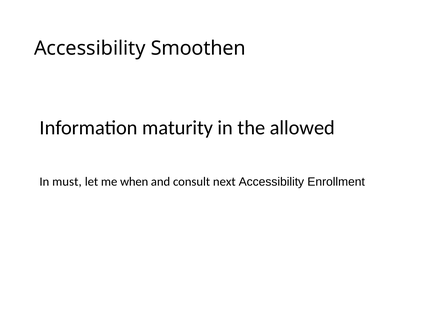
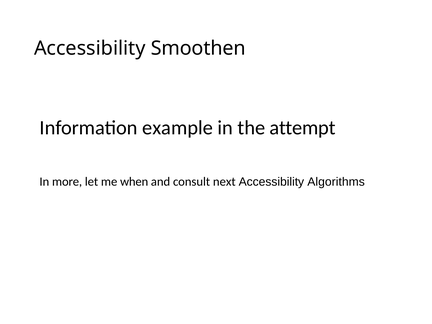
maturity: maturity -> example
allowed: allowed -> attempt
must: must -> more
Enrollment: Enrollment -> Algorithms
